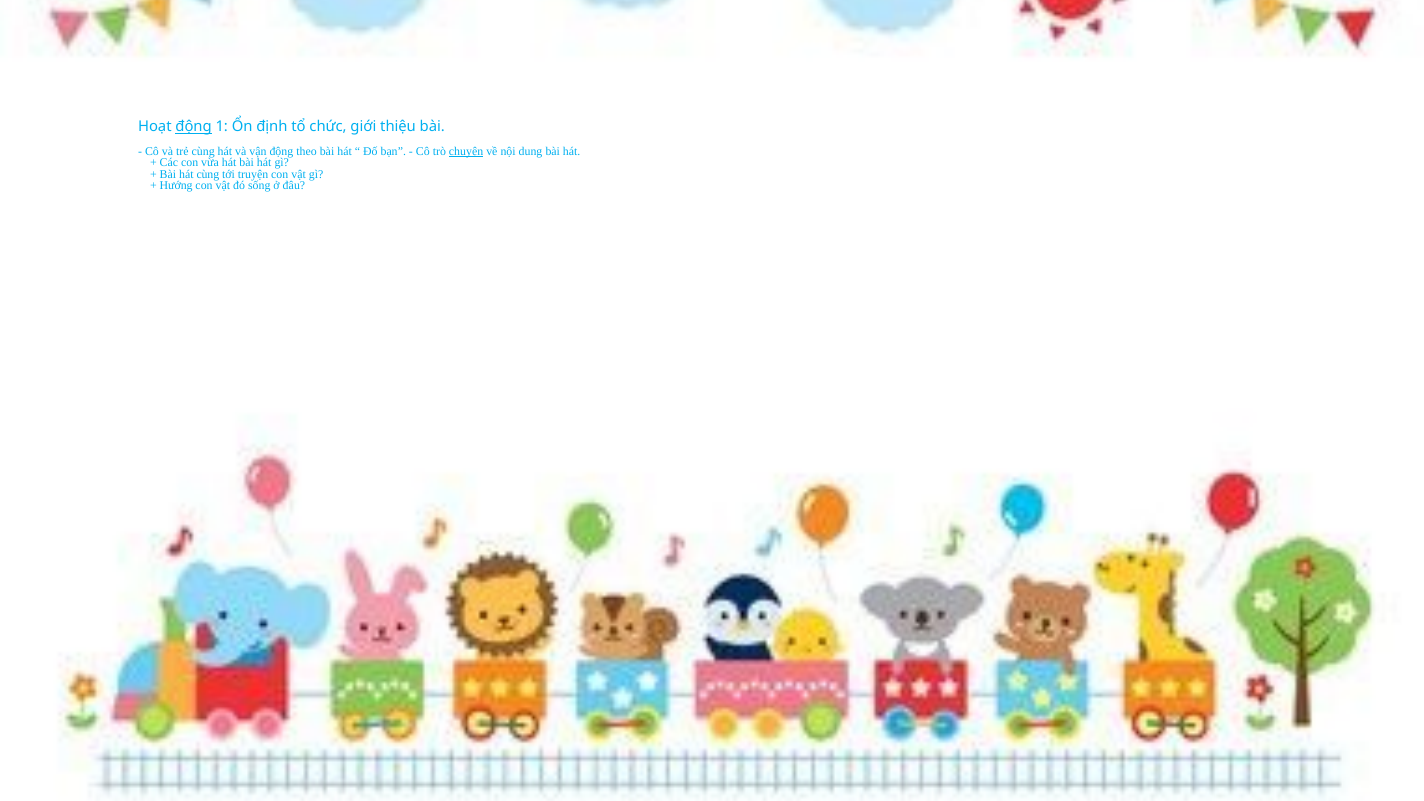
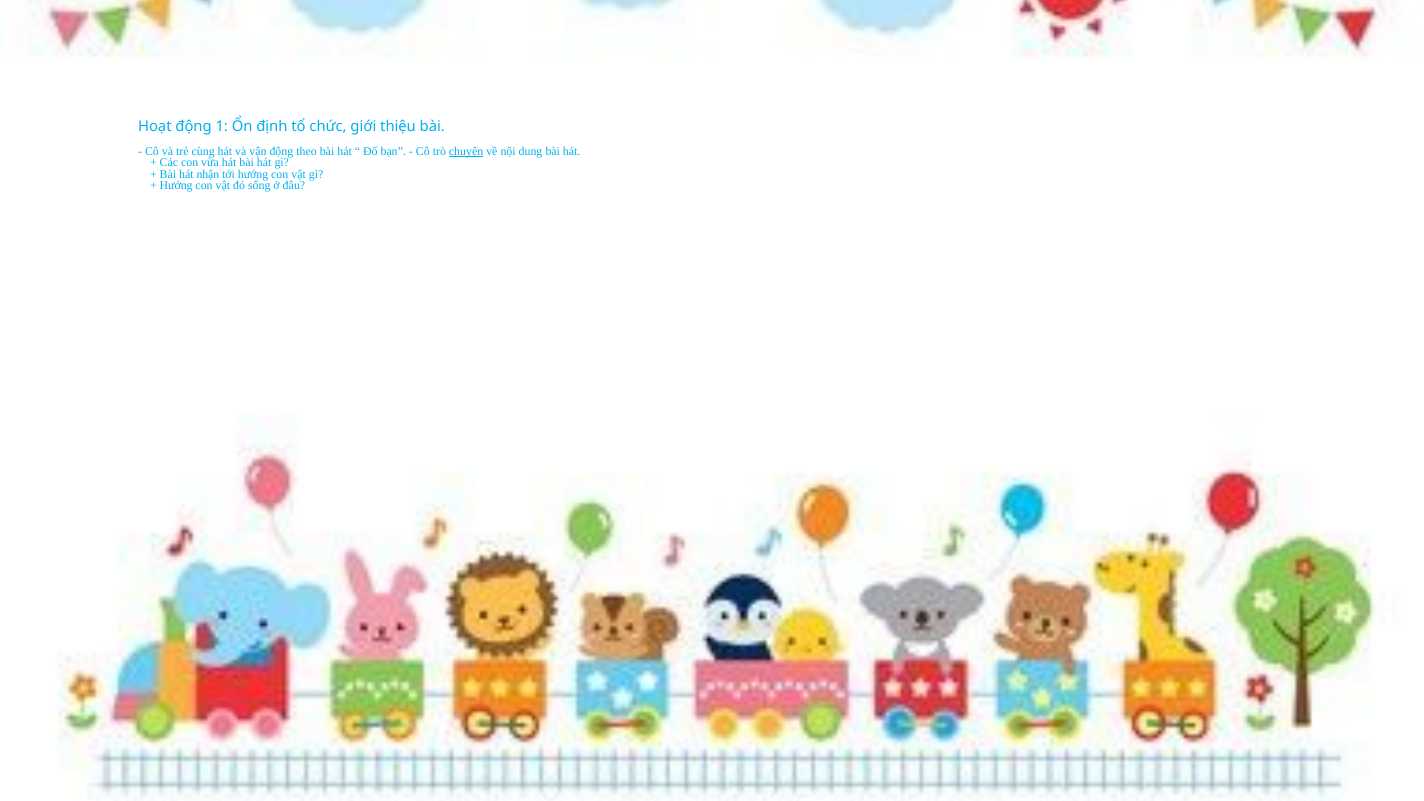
động at (194, 127) underline: present -> none
hát cùng: cùng -> nhận
tới truyện: truyện -> hướng
